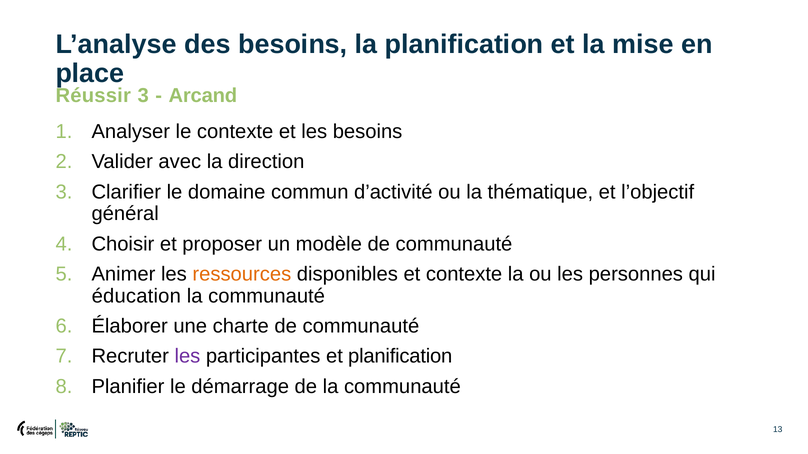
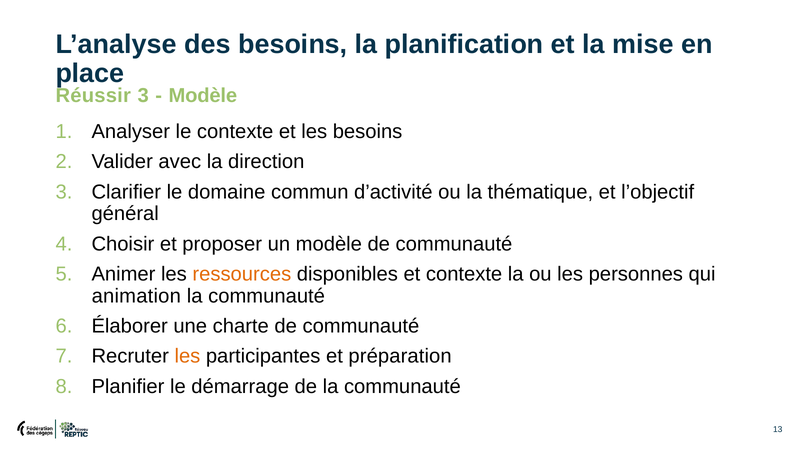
Arcand at (203, 96): Arcand -> Modèle
éducation: éducation -> animation
les at (187, 357) colour: purple -> orange
et planification: planification -> préparation
